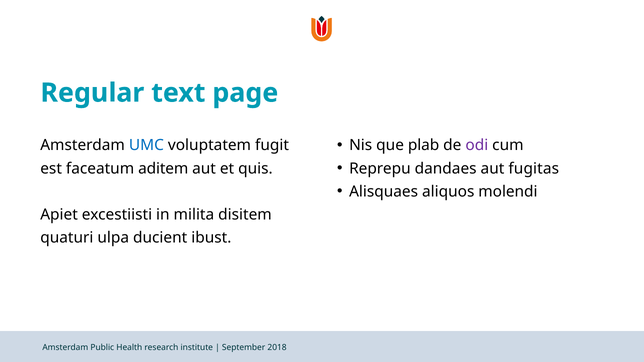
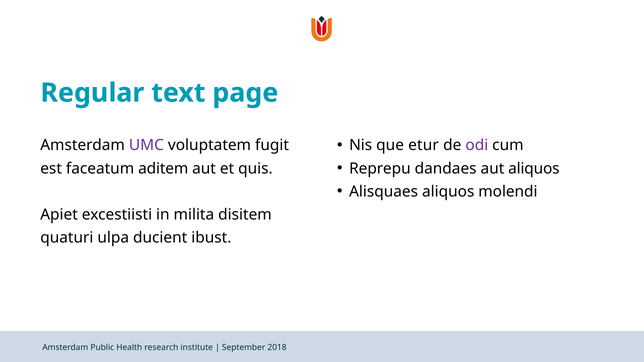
plab: plab -> etur
UMC colour: blue -> purple
aut fugitas: fugitas -> aliquos
